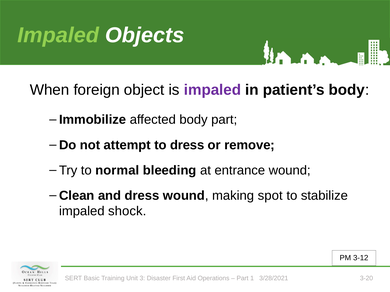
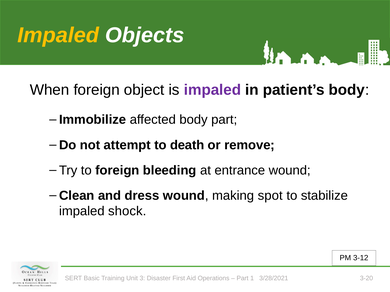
Impaled at (58, 35) colour: light green -> yellow
to dress: dress -> death
to normal: normal -> foreign
